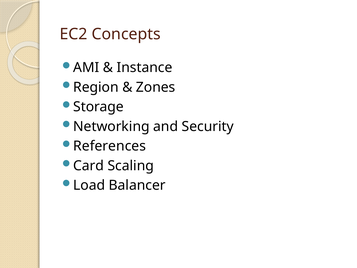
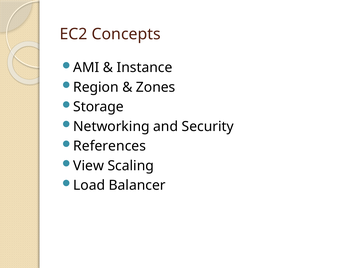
Card: Card -> View
